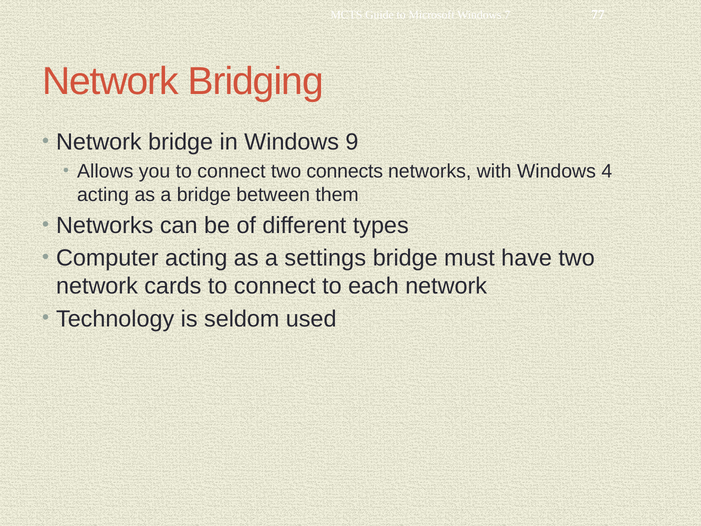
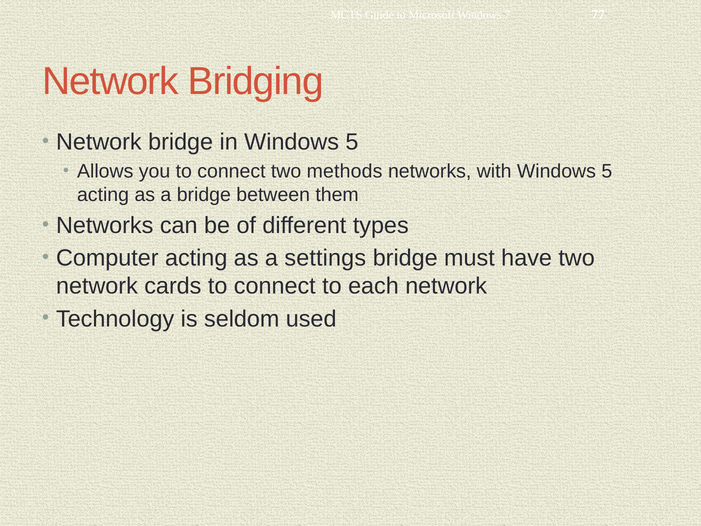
in Windows 9: 9 -> 5
connects: connects -> methods
with Windows 4: 4 -> 5
